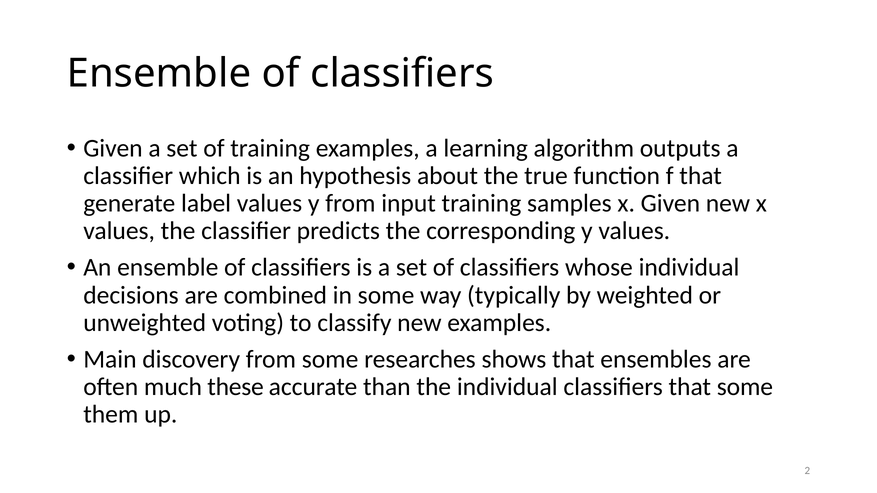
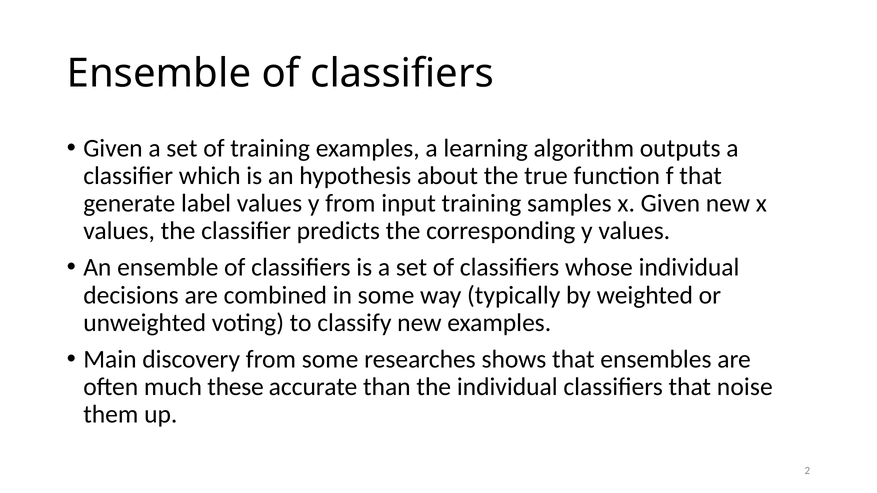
that some: some -> noise
